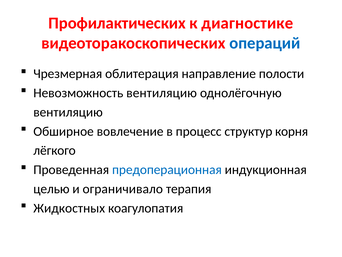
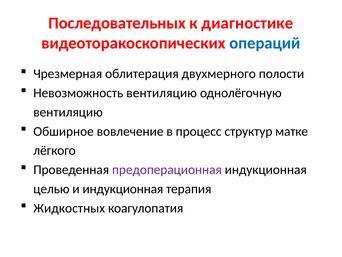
Профилактических: Профилактических -> Последовательных
направление: направление -> двухмерного
корня: корня -> матке
предоперационная colour: blue -> purple
и ограничивало: ограничивало -> индукционная
